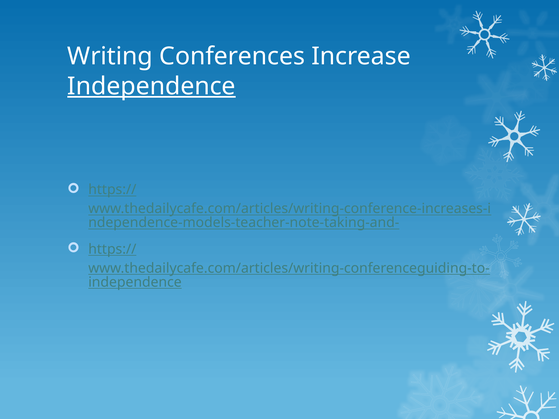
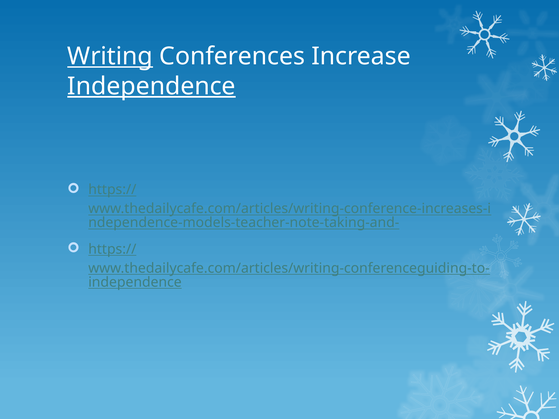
Writing underline: none -> present
